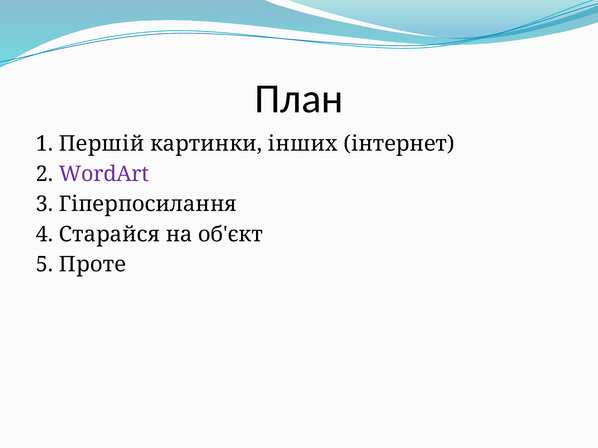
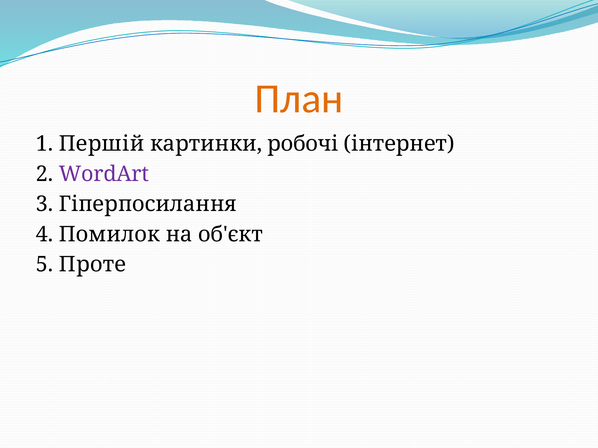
План colour: black -> orange
інших: інших -> робочі
Старайся: Старайся -> Помилок
